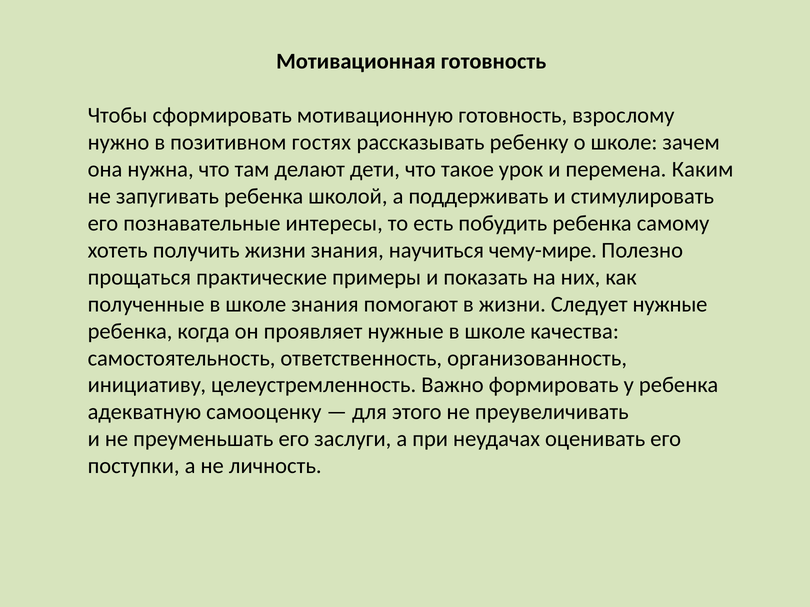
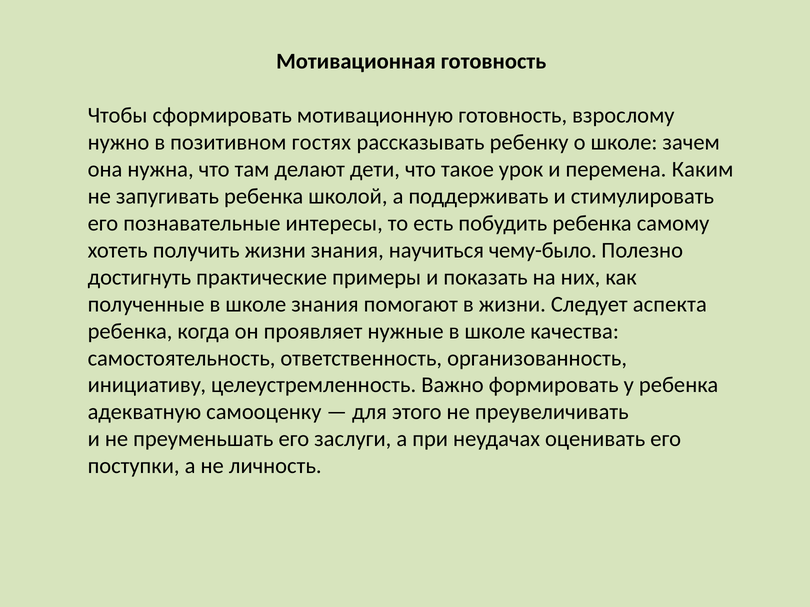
чему-мире: чему-мире -> чему-было
прощаться: прощаться -> достигнуть
Следует нужные: нужные -> аспекта
